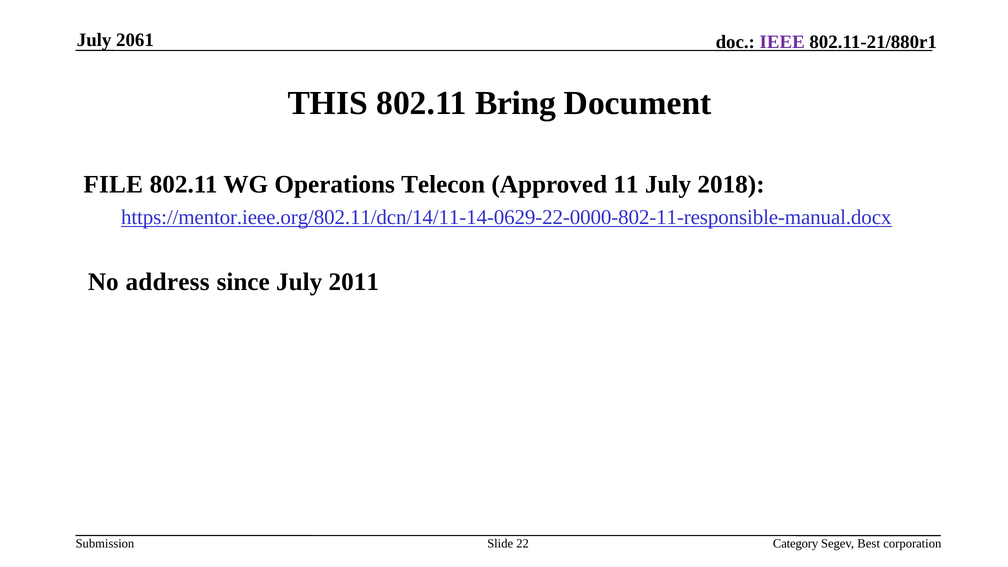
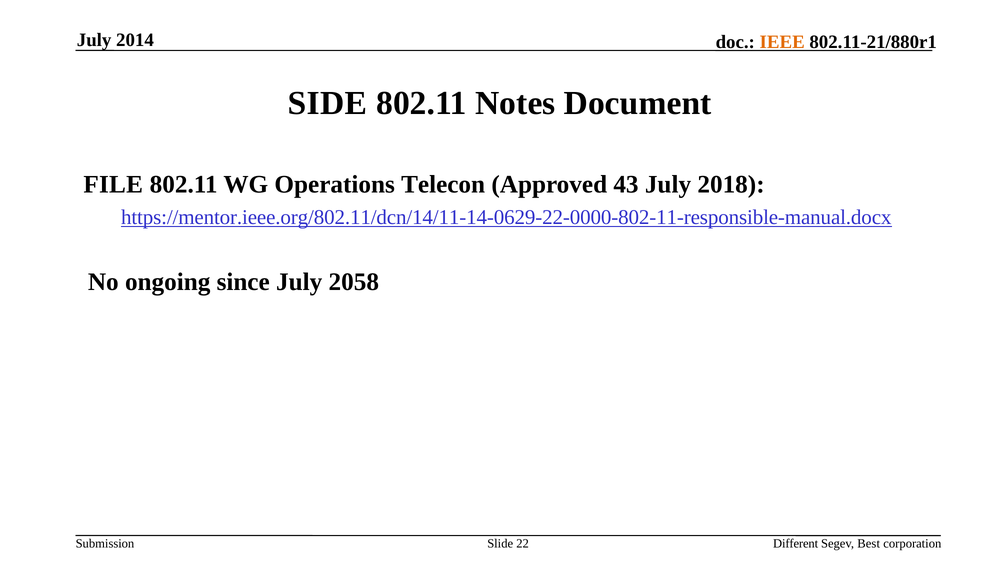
2061: 2061 -> 2014
IEEE colour: purple -> orange
THIS: THIS -> SIDE
Bring: Bring -> Notes
11: 11 -> 43
address: address -> ongoing
2011: 2011 -> 2058
Category: Category -> Different
